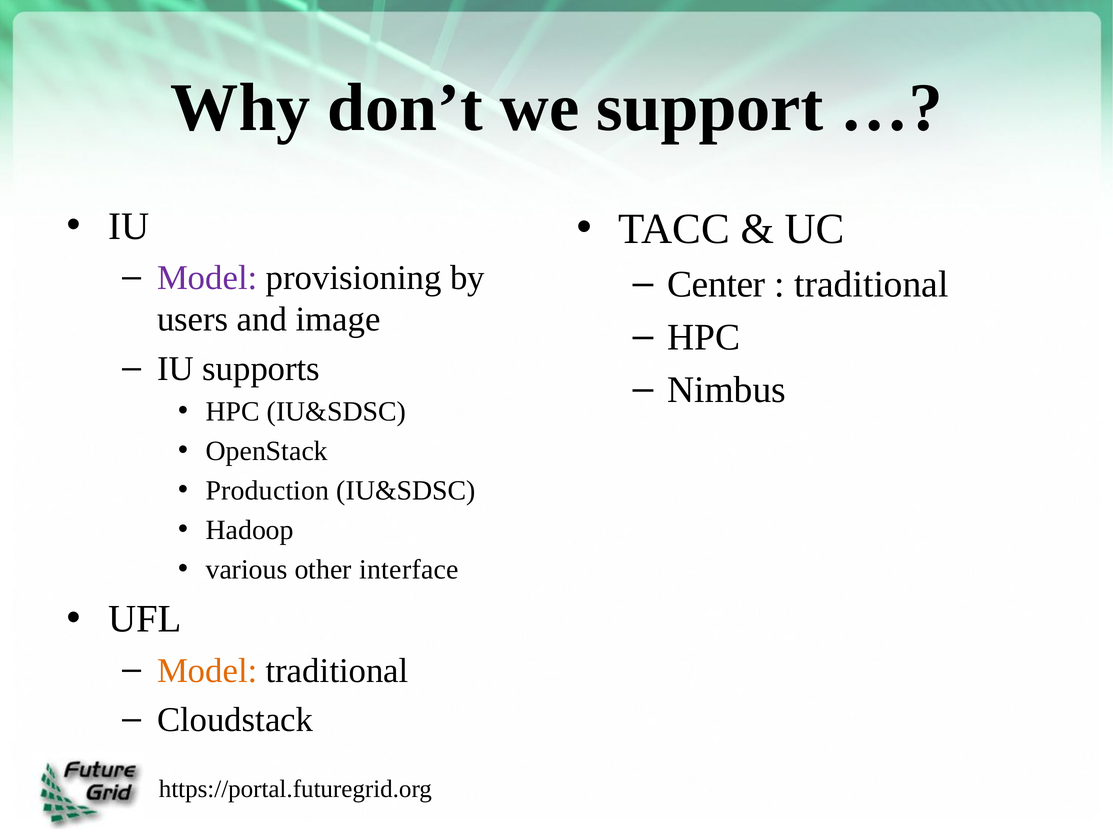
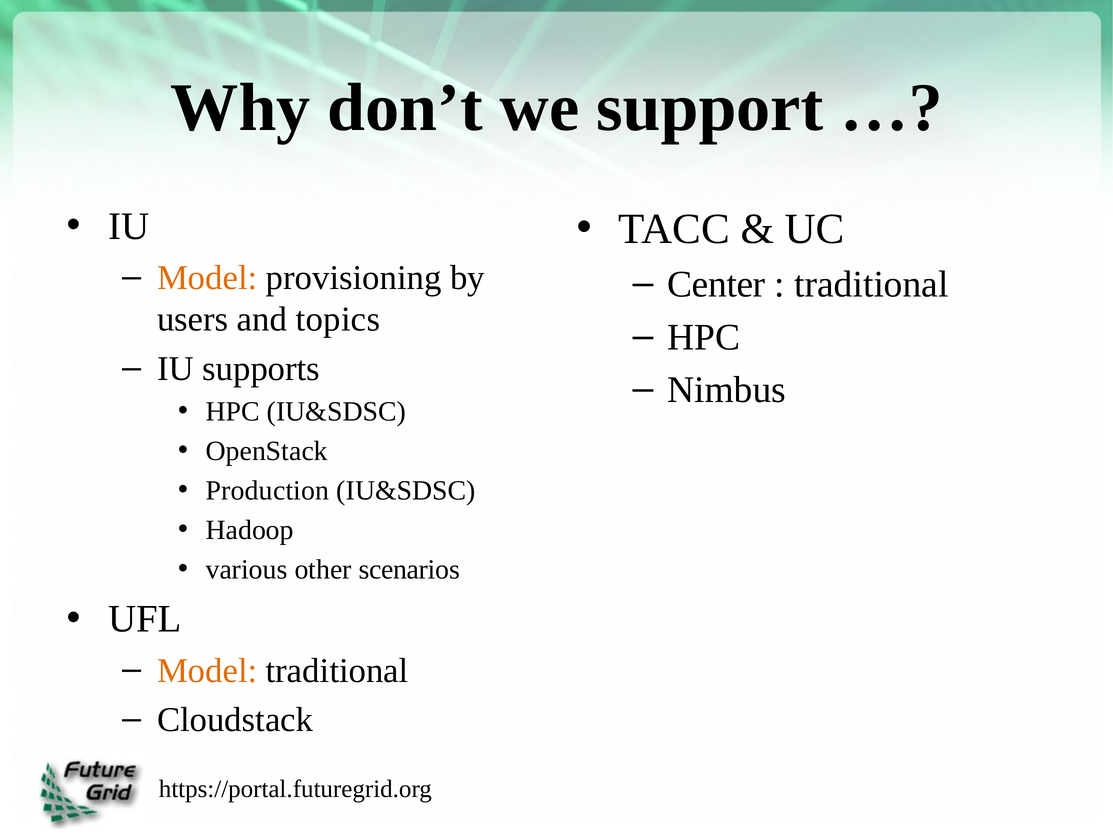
Model at (207, 278) colour: purple -> orange
image: image -> topics
interface: interface -> scenarios
